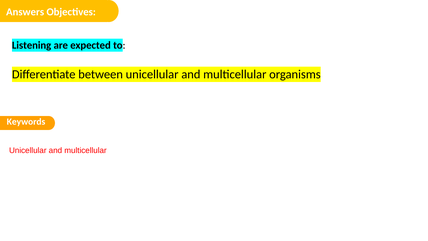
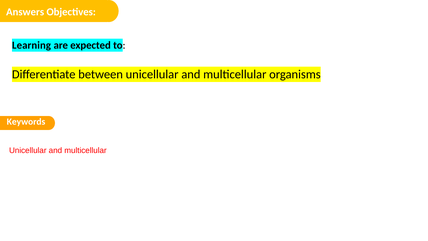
Listening: Listening -> Learning
